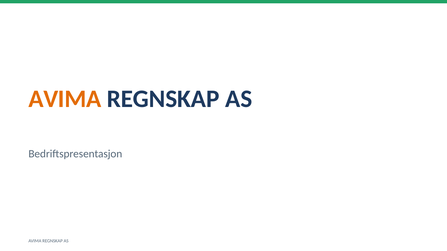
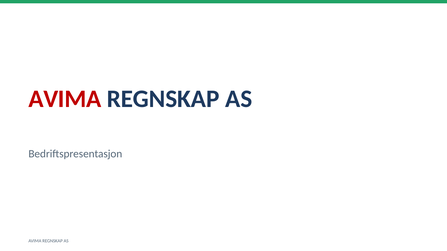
AVIMA at (65, 99) colour: orange -> red
